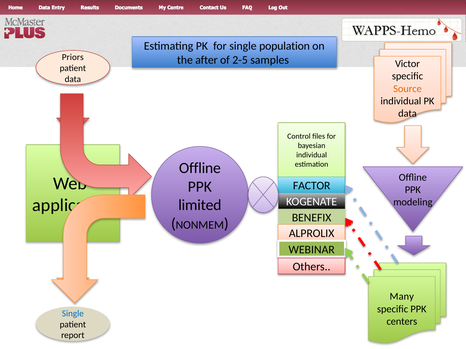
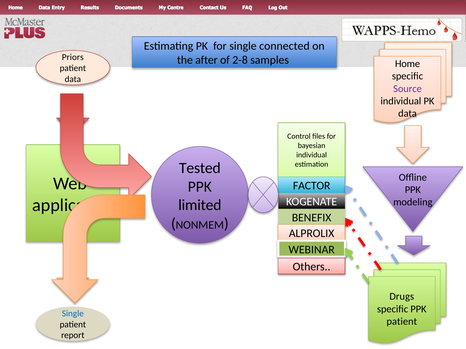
population: population -> connected
2-5: 2-5 -> 2-8
Victor: Victor -> Home
Source colour: orange -> purple
Offline at (200, 168): Offline -> Tested
Many: Many -> Drugs
centers at (402, 322): centers -> patient
